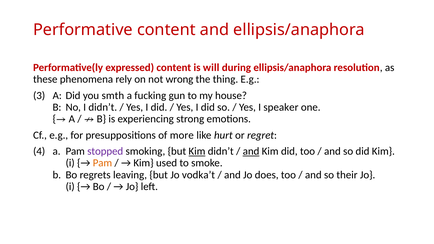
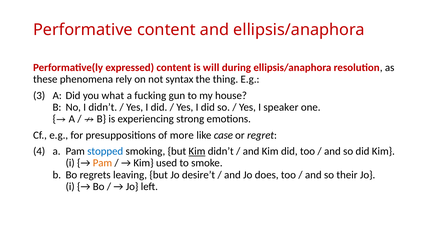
wrong: wrong -> syntax
smth: smth -> what
hurt: hurt -> case
stopped colour: purple -> blue
and at (251, 151) underline: present -> none
vodka’t: vodka’t -> desire’t
